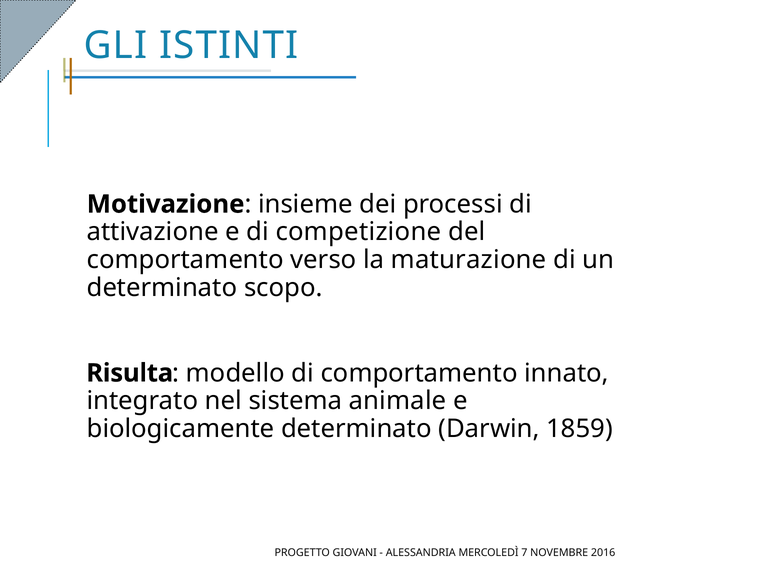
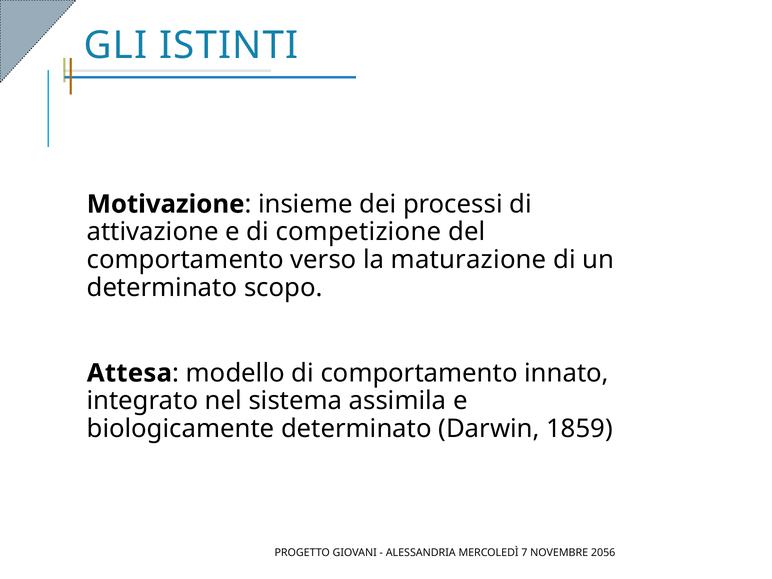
Risulta: Risulta -> Attesa
animale: animale -> assimila
2016: 2016 -> 2056
